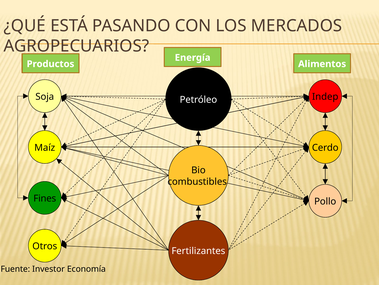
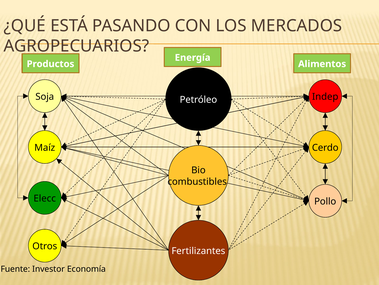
Fines: Fines -> Elecc
